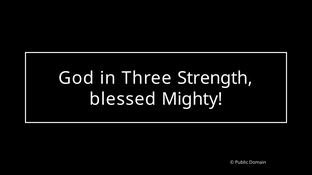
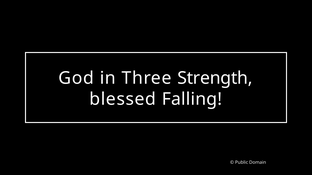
Mighty: Mighty -> Falling
